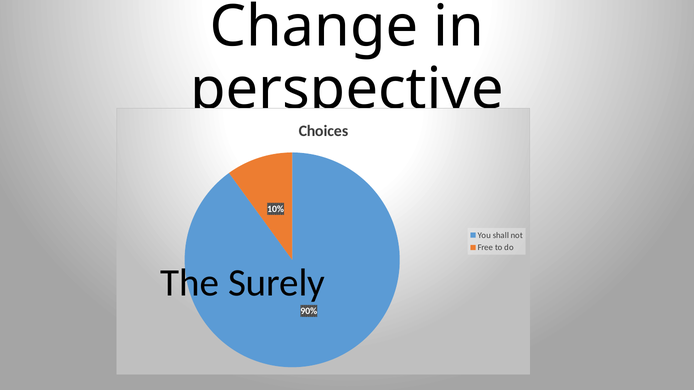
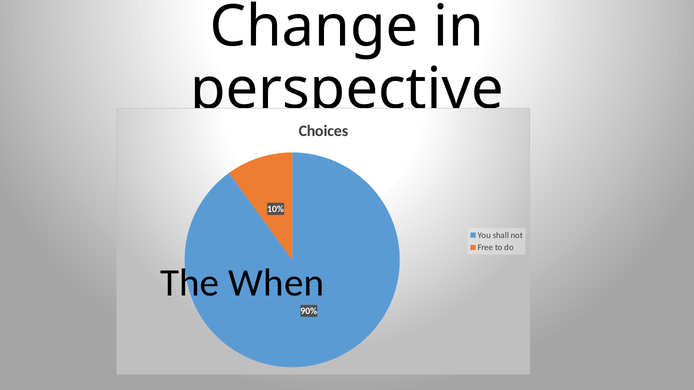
Surely: Surely -> When
